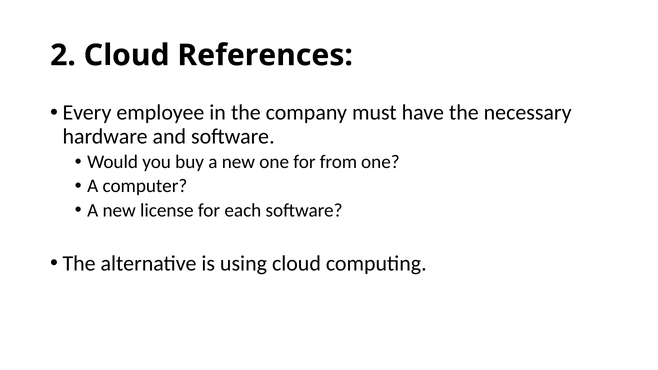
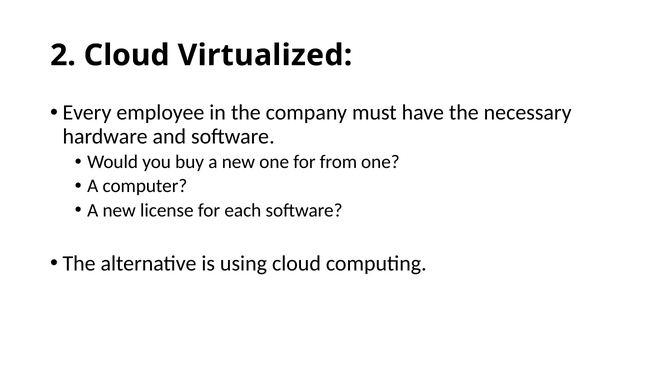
References: References -> Virtualized
